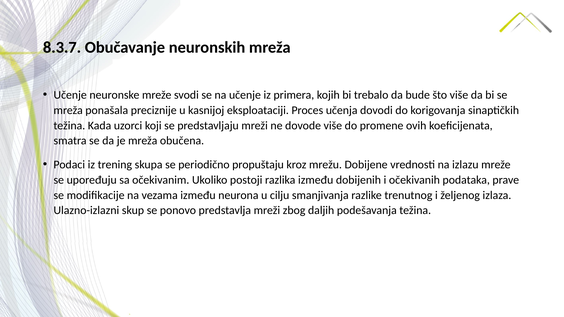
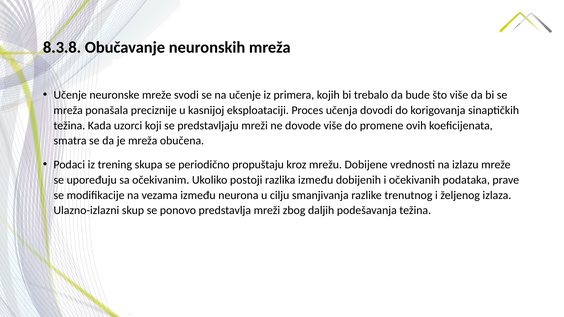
8.3.7: 8.3.7 -> 8.3.8
